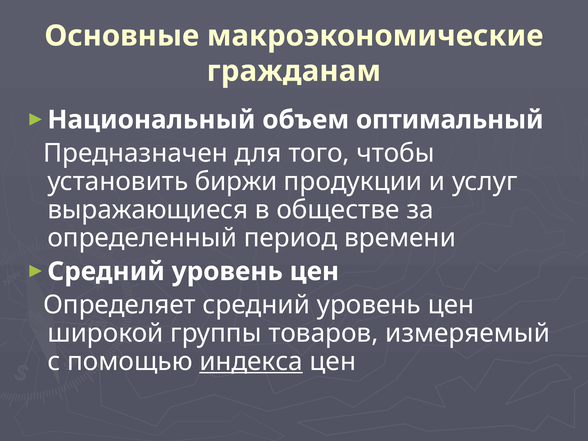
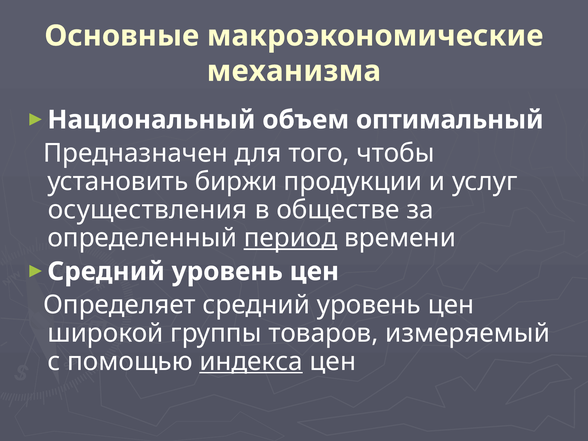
гражданам: гражданам -> механизма
выражающиеся: выражающиеся -> осуществления
период underline: none -> present
